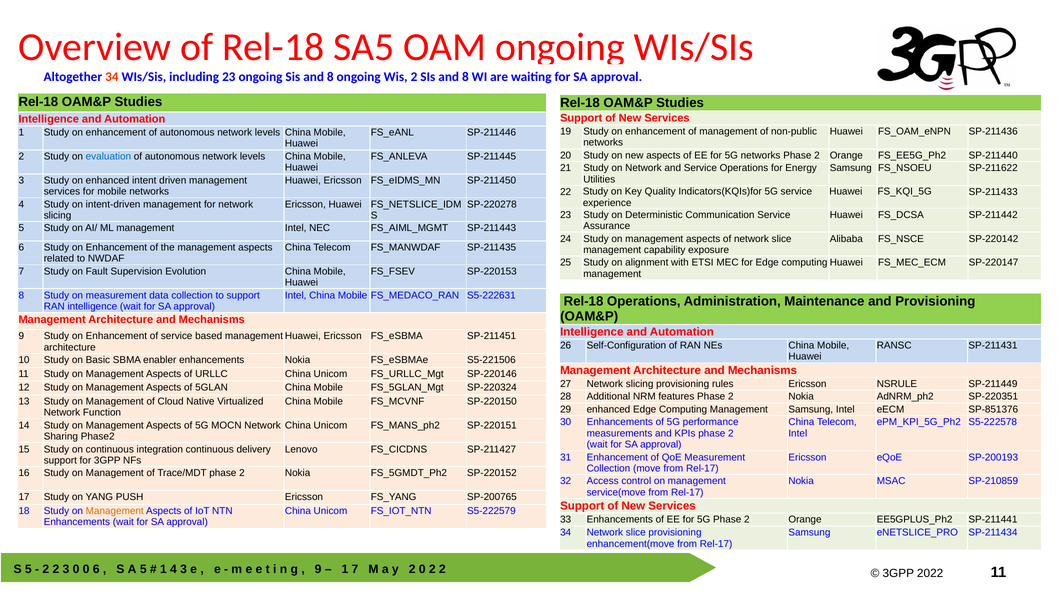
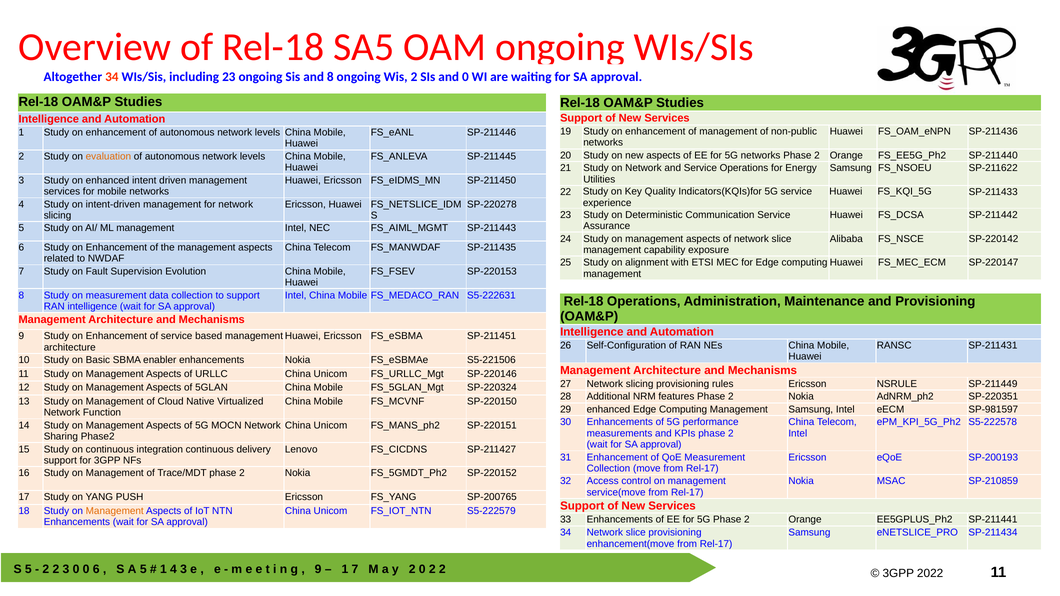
2 SIs and 8: 8 -> 0
evaluation colour: blue -> orange
SP-851376: SP-851376 -> SP-981597
